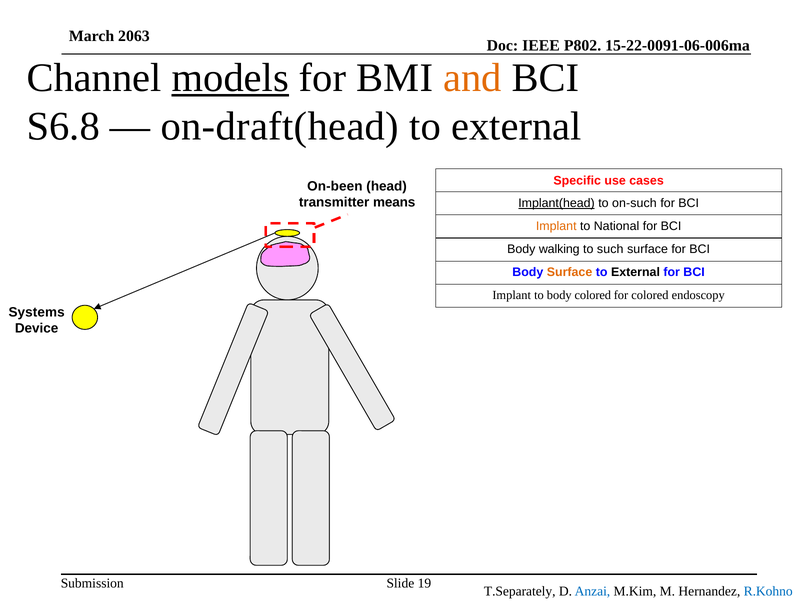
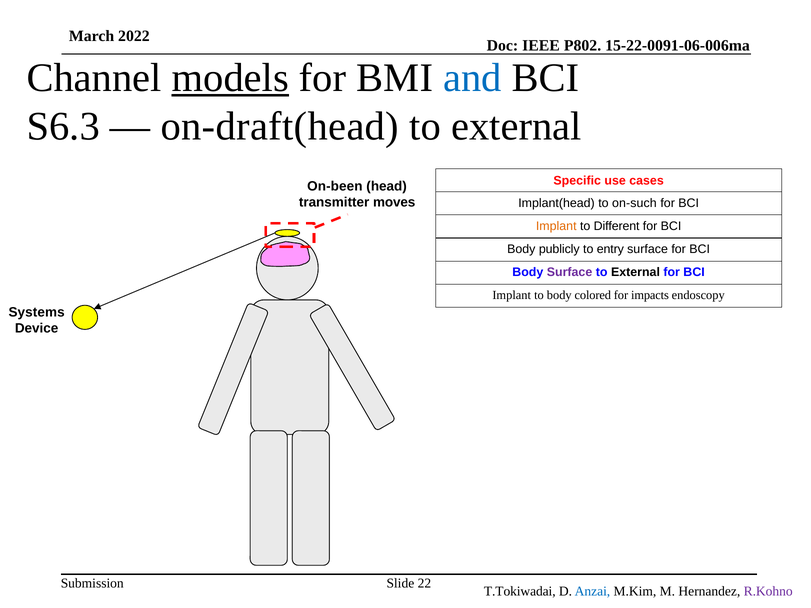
2063: 2063 -> 2022
and colour: orange -> blue
S6.8: S6.8 -> S6.3
means: means -> moves
Implant(head underline: present -> none
National: National -> Different
walking: walking -> publicly
such: such -> entry
Surface at (570, 272) colour: orange -> purple
for colored: colored -> impacts
19: 19 -> 22
T.Separately: T.Separately -> T.Tokiwadai
R.Kohno colour: blue -> purple
